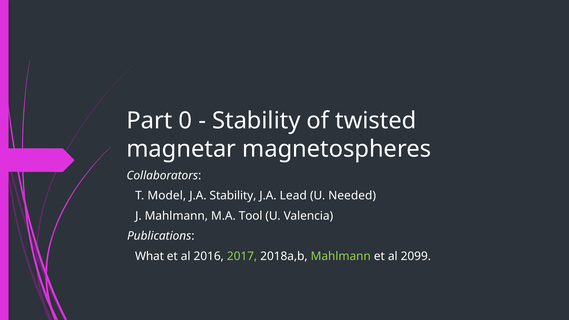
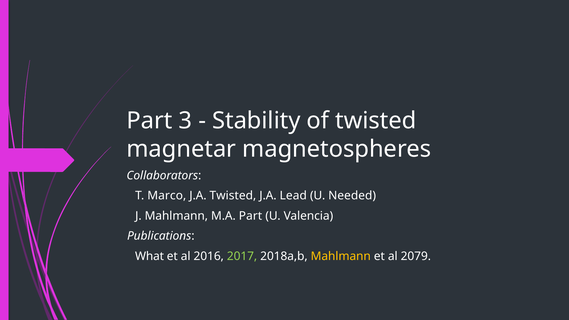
0: 0 -> 3
Model: Model -> Marco
J.A Stability: Stability -> Twisted
M.A Tool: Tool -> Part
Mahlmann at (341, 256) colour: light green -> yellow
2099: 2099 -> 2079
